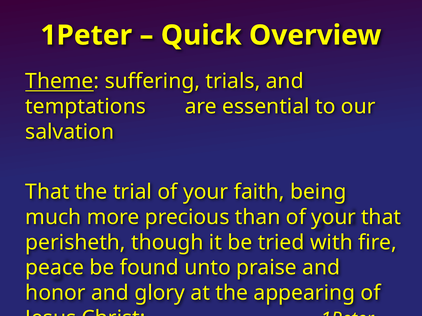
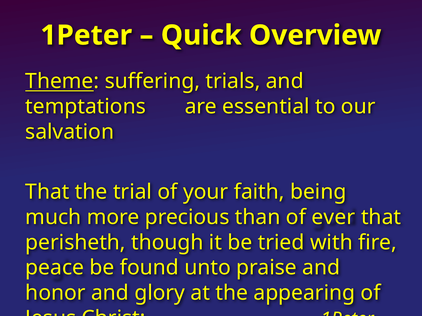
than of your: your -> ever
